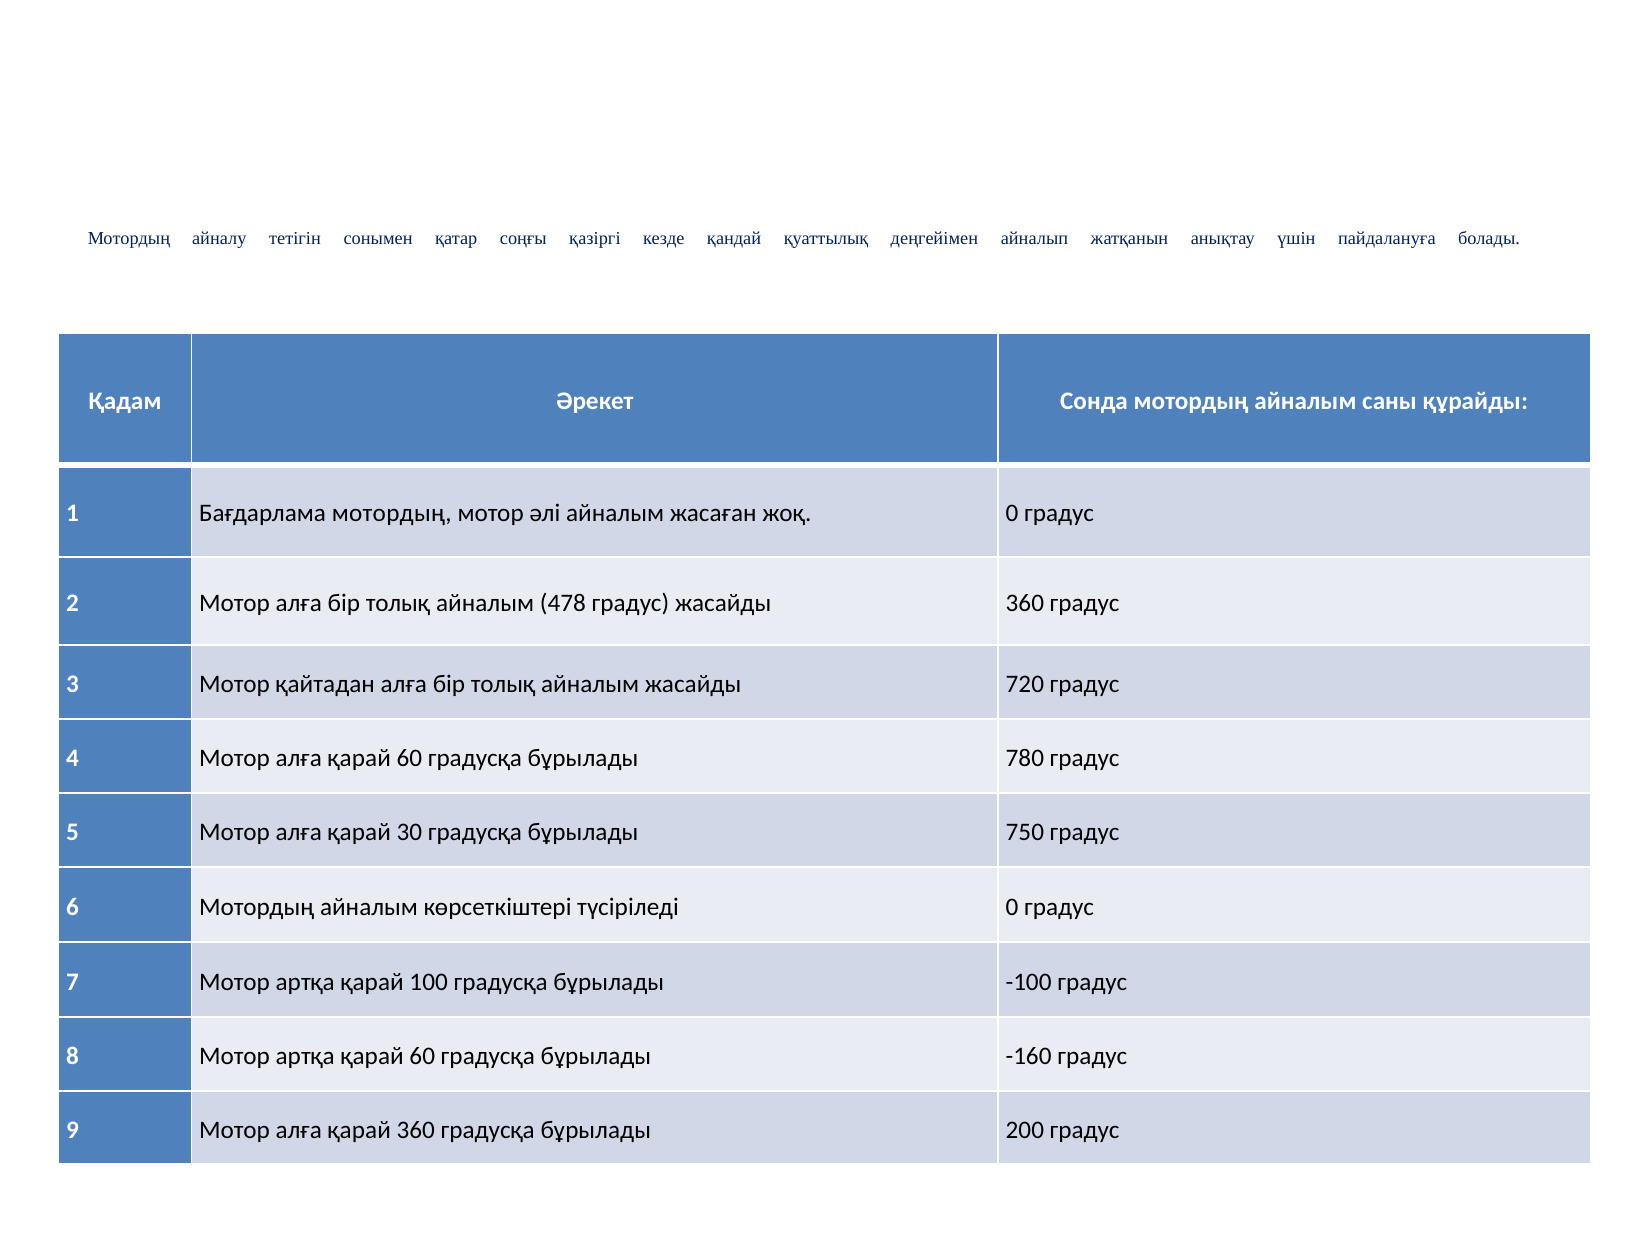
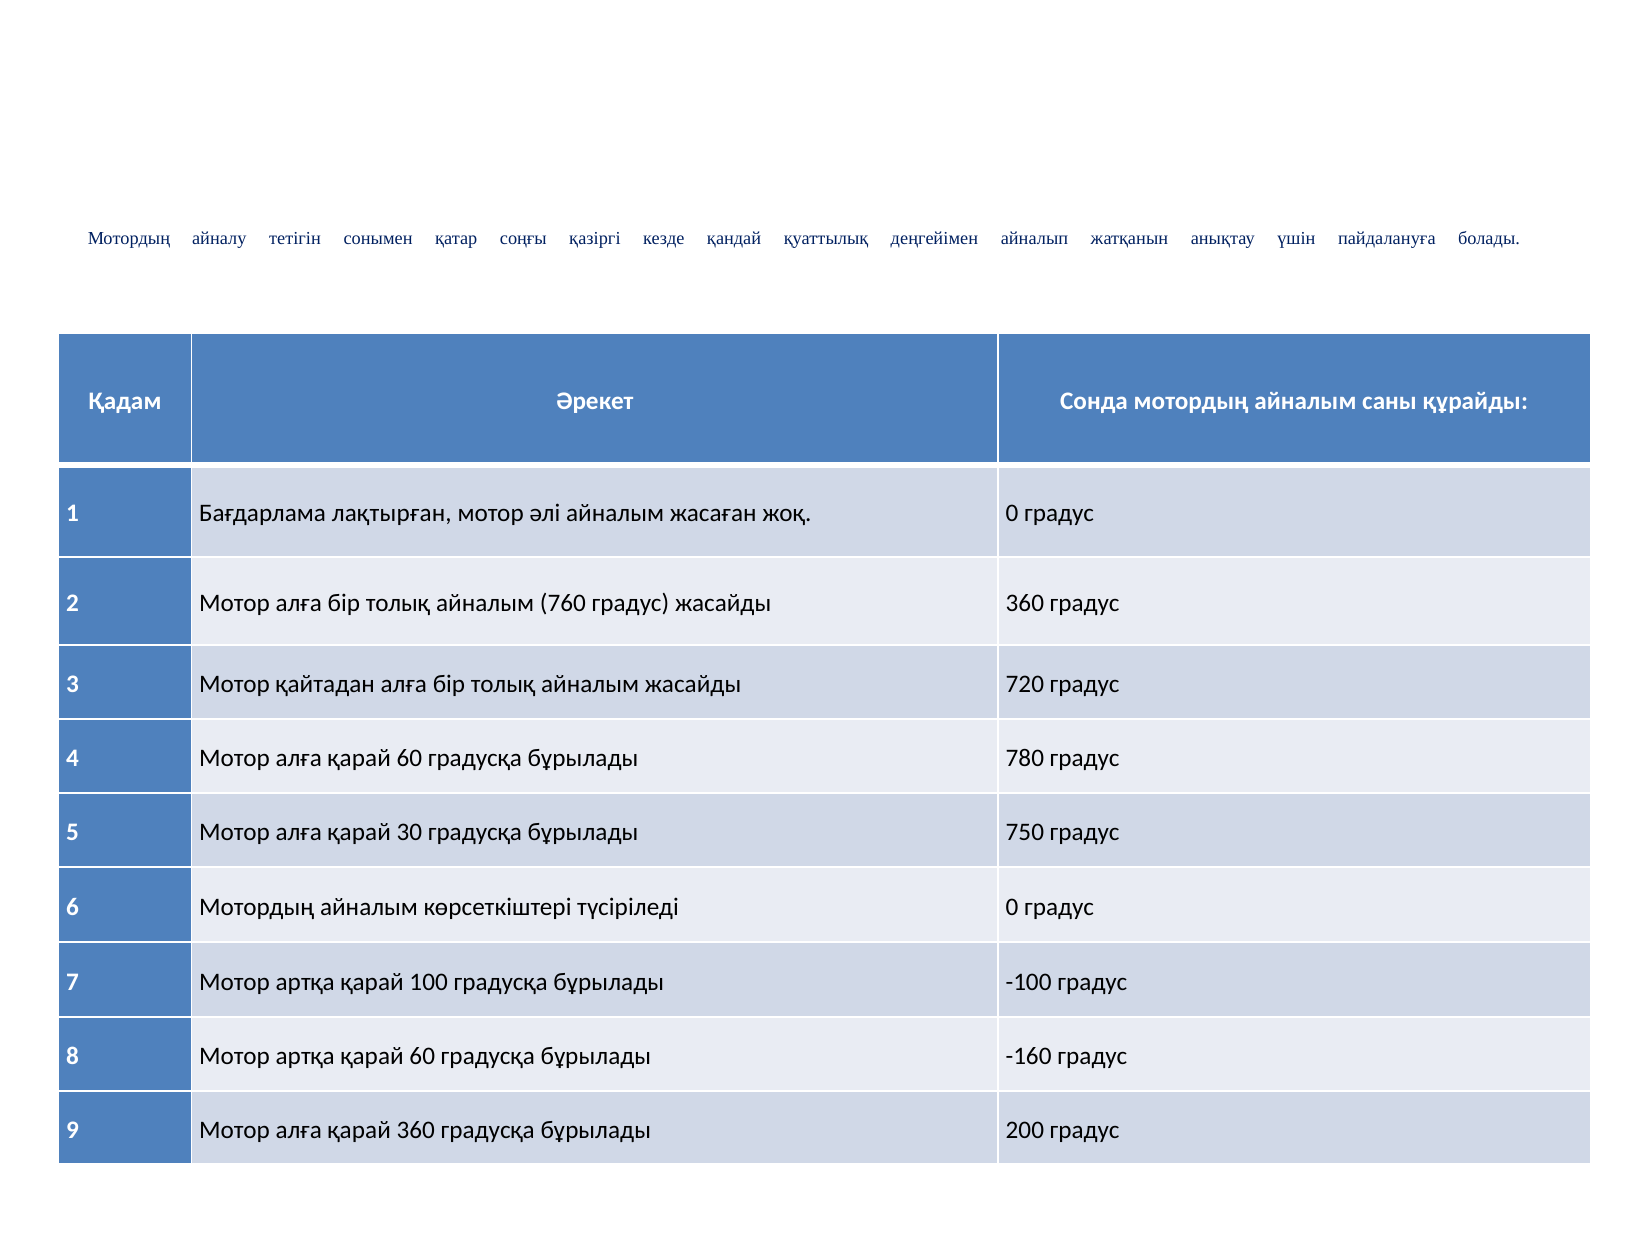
Бағдарлама мотордың: мотордың -> лақтырған
478: 478 -> 760
